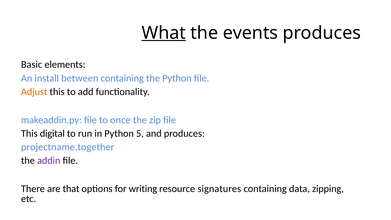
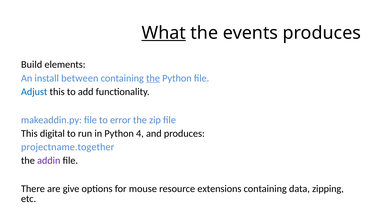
Basic: Basic -> Build
the at (153, 78) underline: none -> present
Adjust colour: orange -> blue
once: once -> error
5: 5 -> 4
that: that -> give
writing: writing -> mouse
signatures: signatures -> extensions
